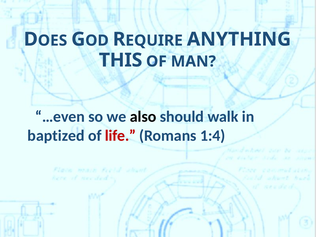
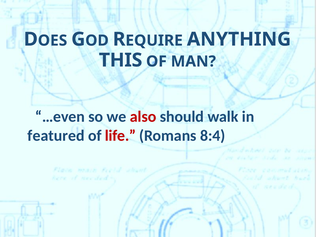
also colour: black -> red
baptized: baptized -> featured
1:4: 1:4 -> 8:4
